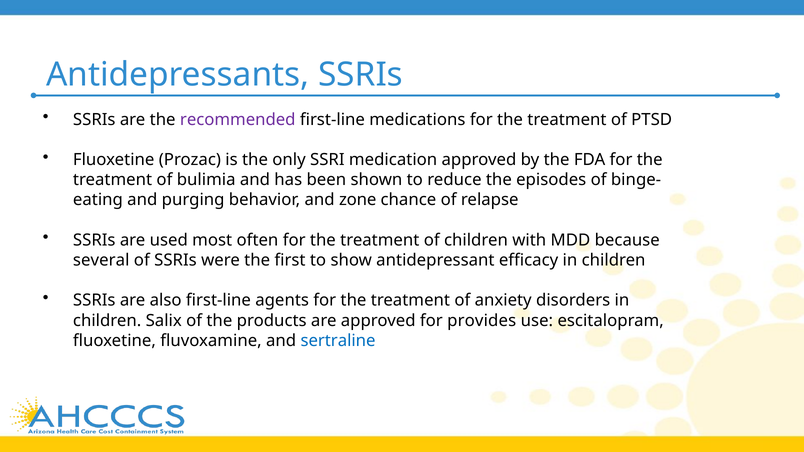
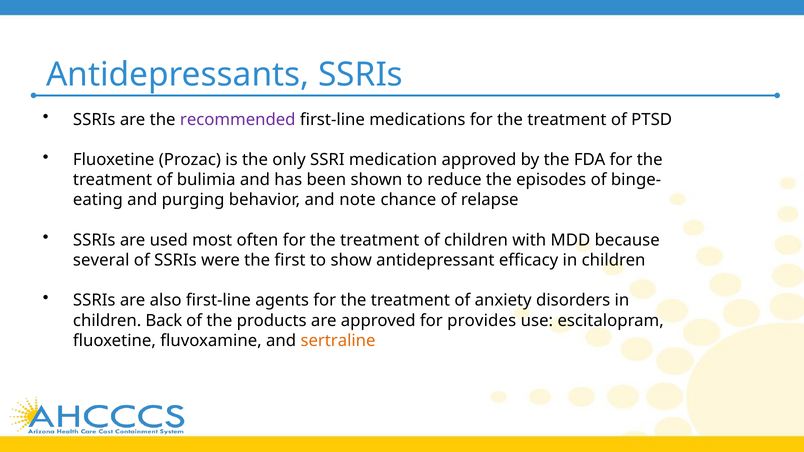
zone: zone -> note
Salix: Salix -> Back
sertraline colour: blue -> orange
